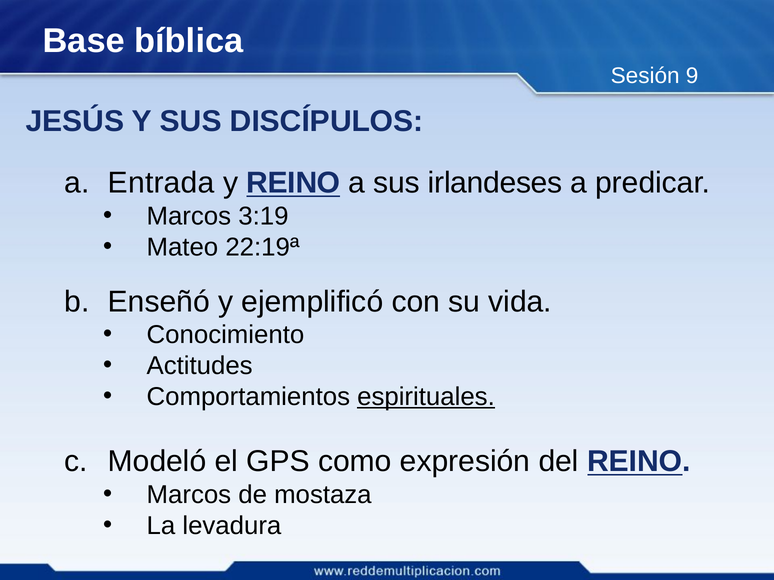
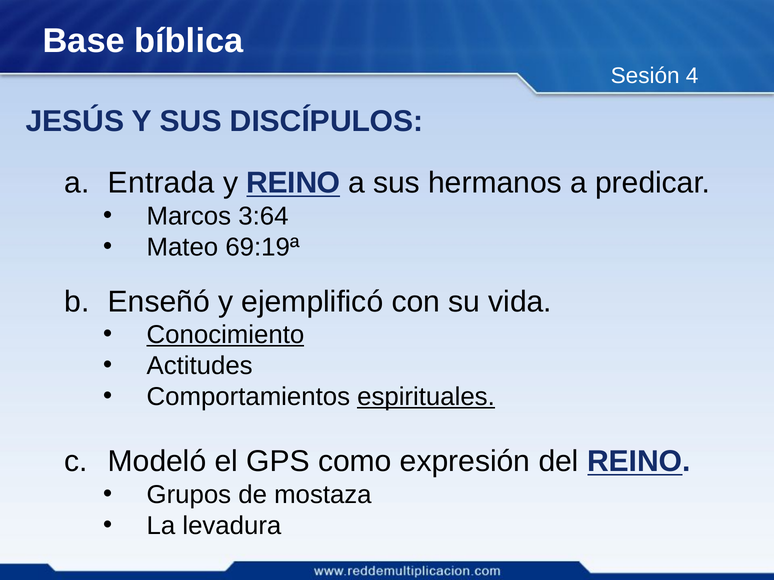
9: 9 -> 4
irlandeses: irlandeses -> hermanos
3:19: 3:19 -> 3:64
22:19ª: 22:19ª -> 69:19ª
Conocimiento underline: none -> present
Marcos at (189, 495): Marcos -> Grupos
